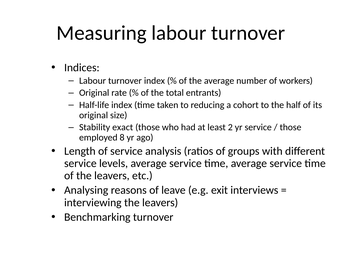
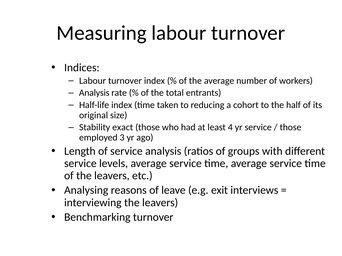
Original at (94, 93): Original -> Analysis
2: 2 -> 4
8: 8 -> 3
